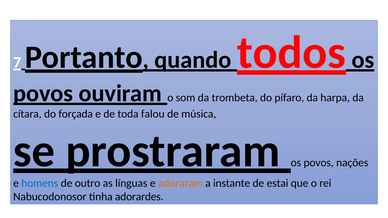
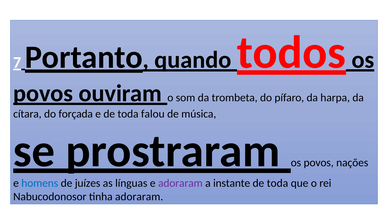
outro: outro -> juízes
adoraram at (180, 183) colour: orange -> purple
estai at (278, 183): estai -> toda
tinha adorardes: adorardes -> adoraram
